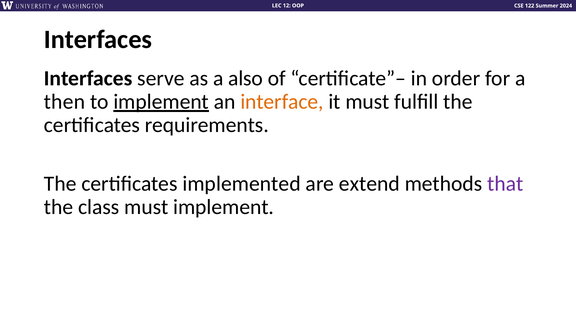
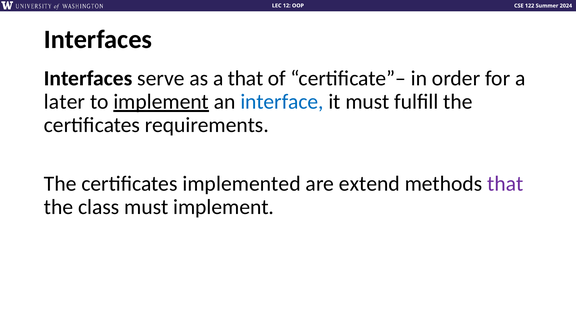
a also: also -> that
then: then -> later
interface colour: orange -> blue
